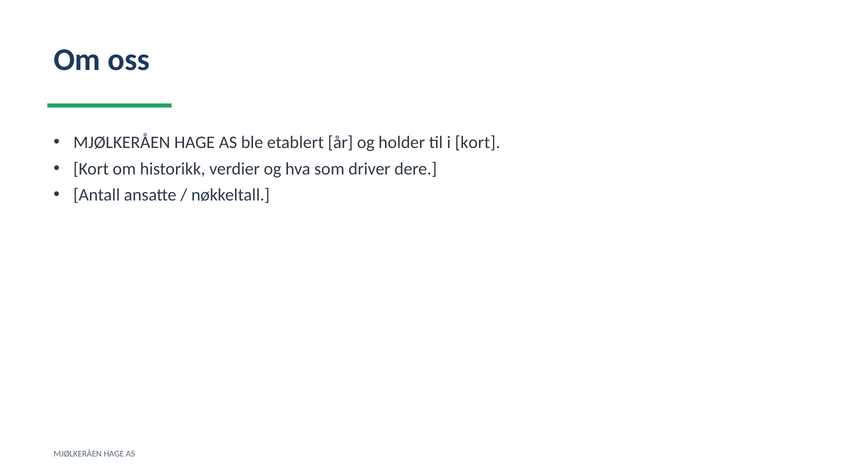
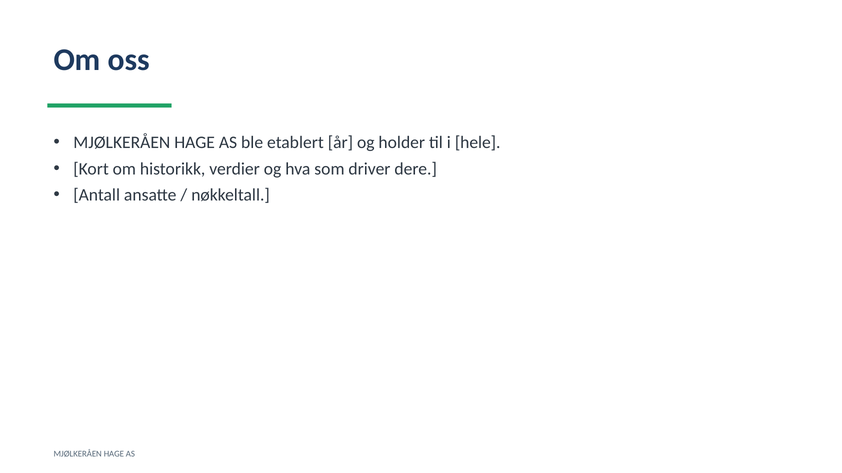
i kort: kort -> hele
